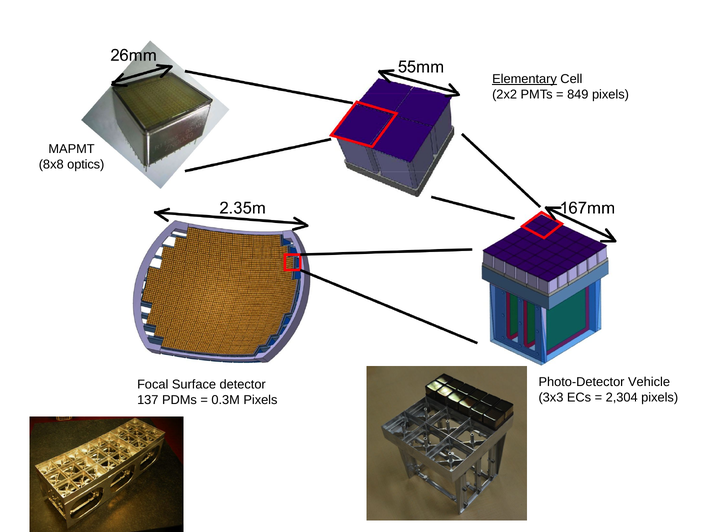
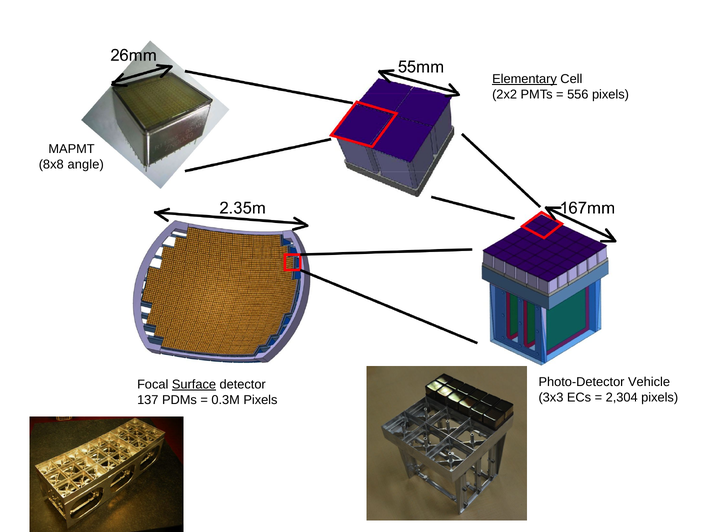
849: 849 -> 556
optics: optics -> angle
Surface underline: none -> present
